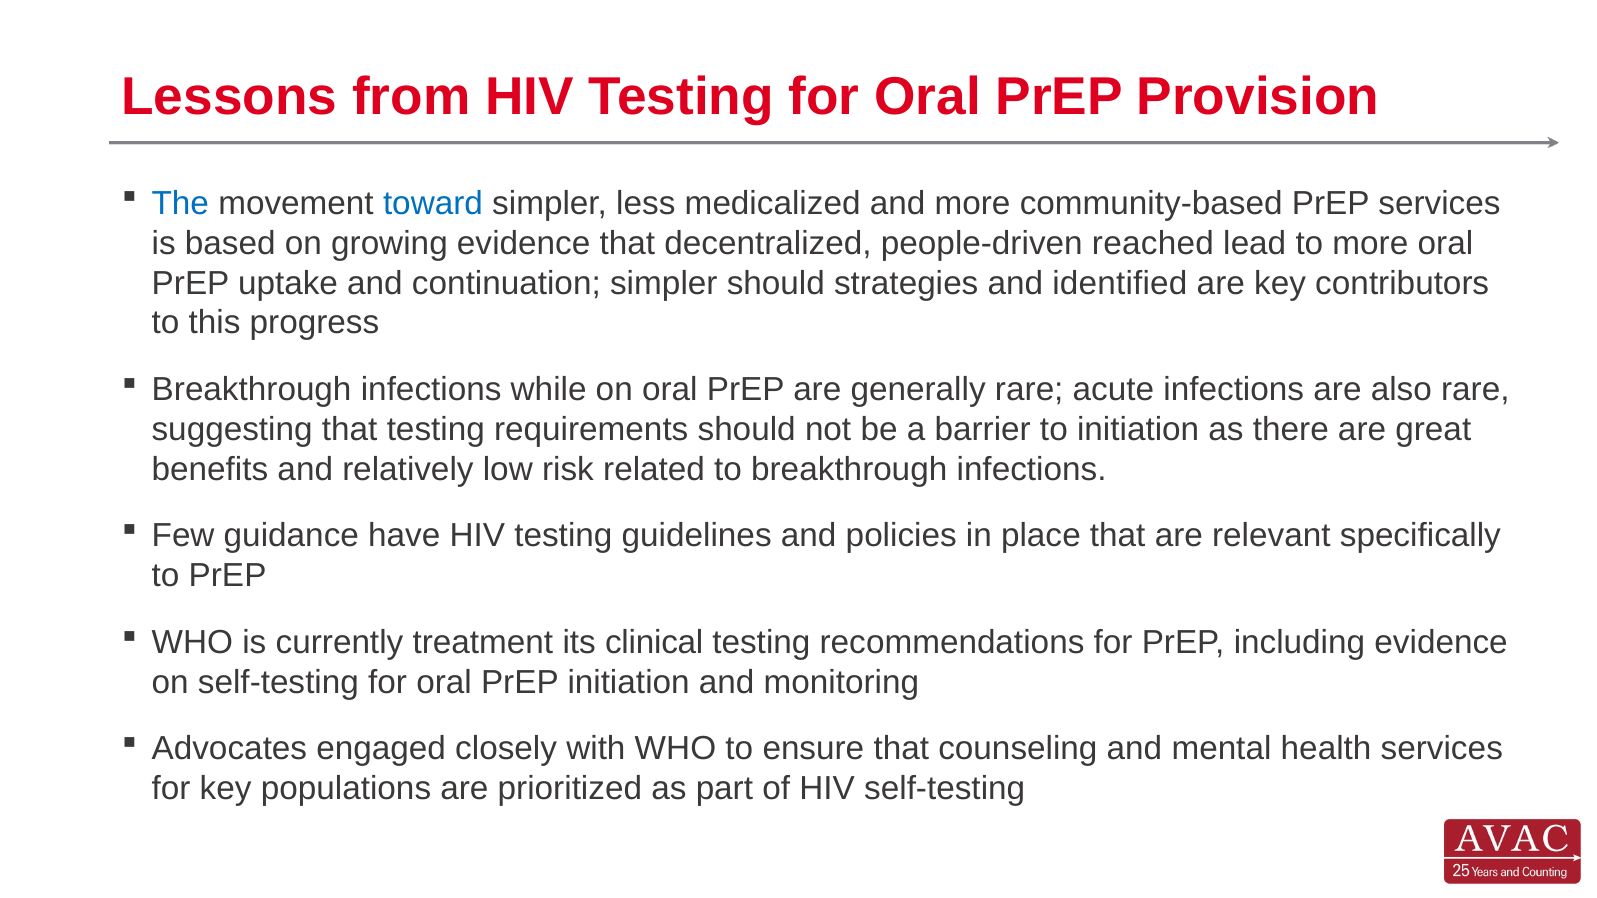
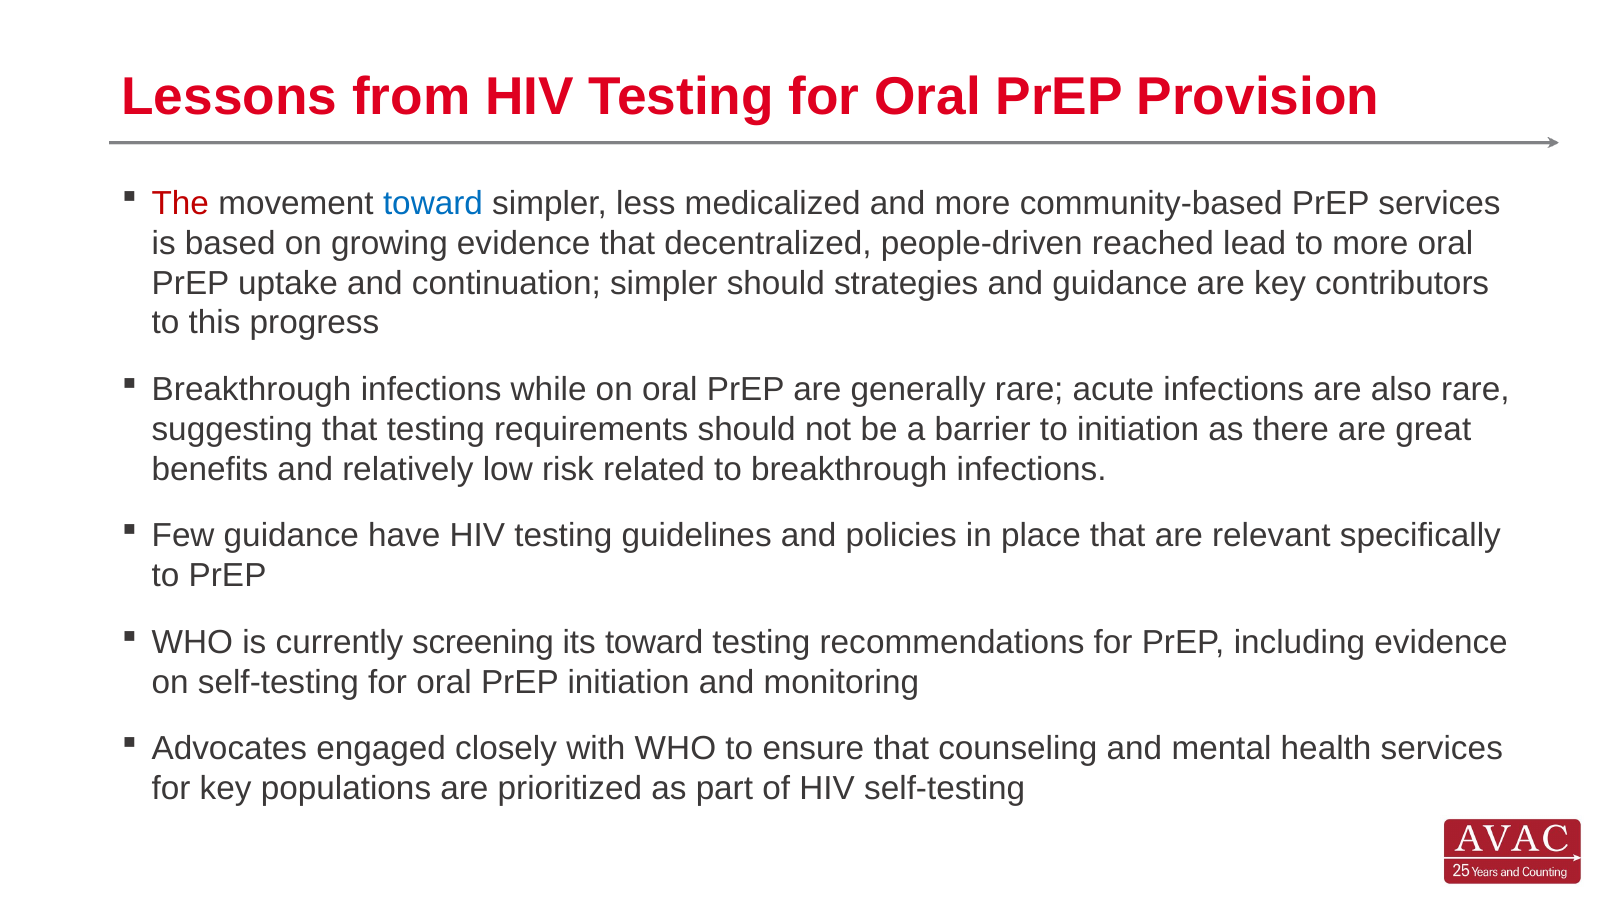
The colour: blue -> red
and identified: identified -> guidance
treatment: treatment -> screening
its clinical: clinical -> toward
